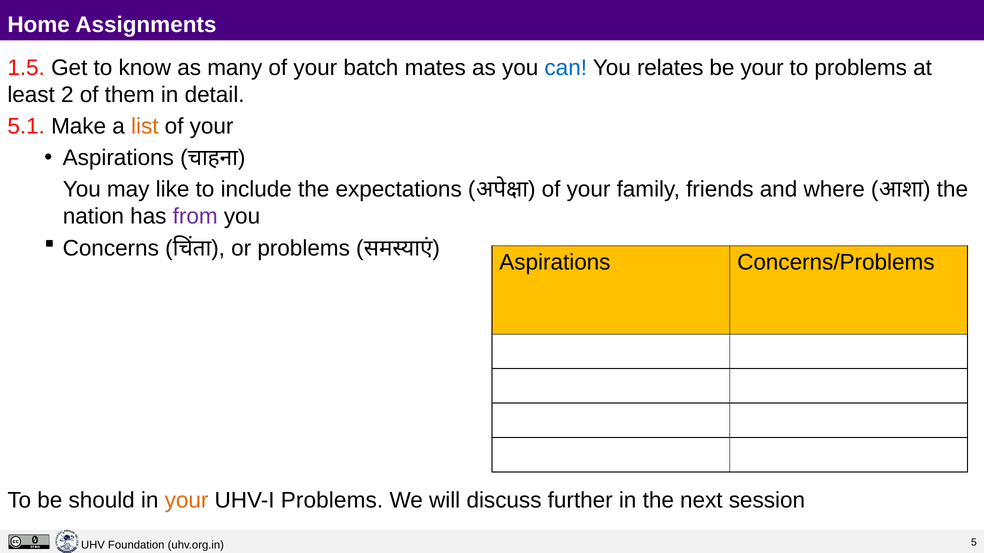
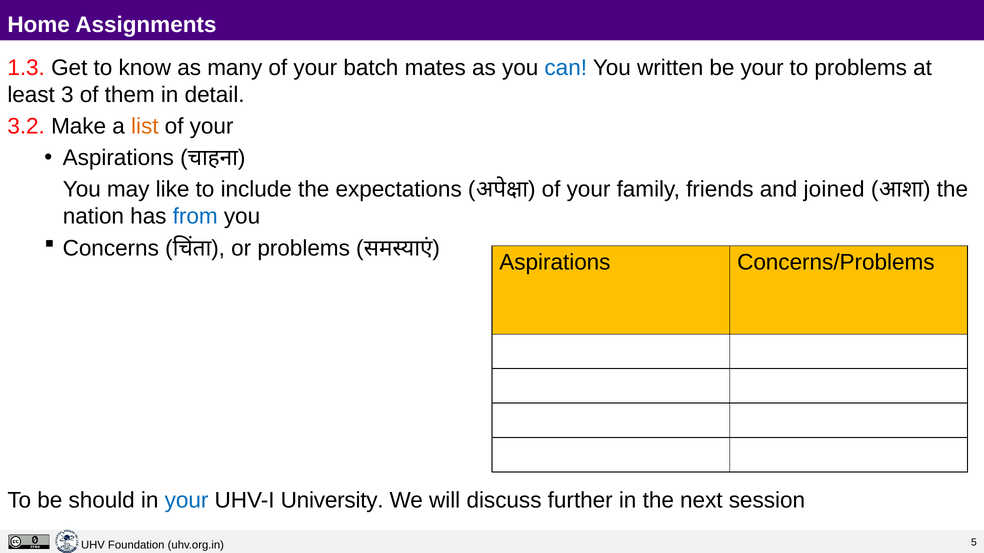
1.5: 1.5 -> 1.3
relates: relates -> written
2: 2 -> 3
5.1: 5.1 -> 3.2
where: where -> joined
from colour: purple -> blue
your at (187, 501) colour: orange -> blue
UHV-I Problems: Problems -> University
